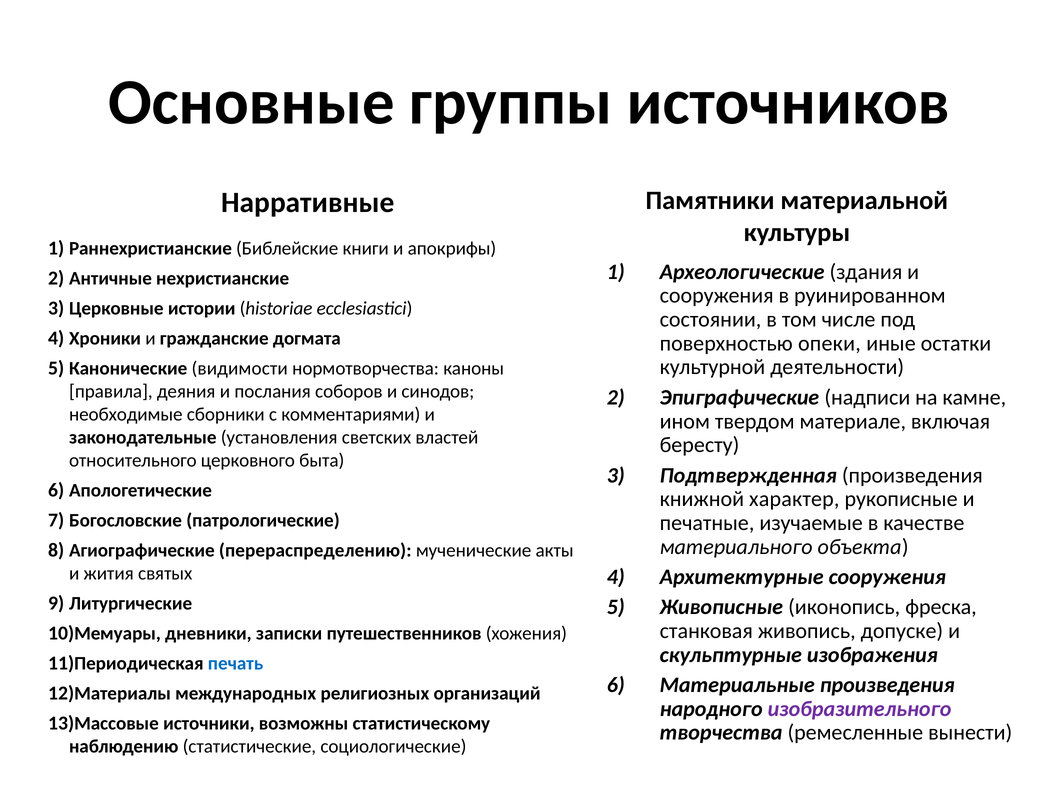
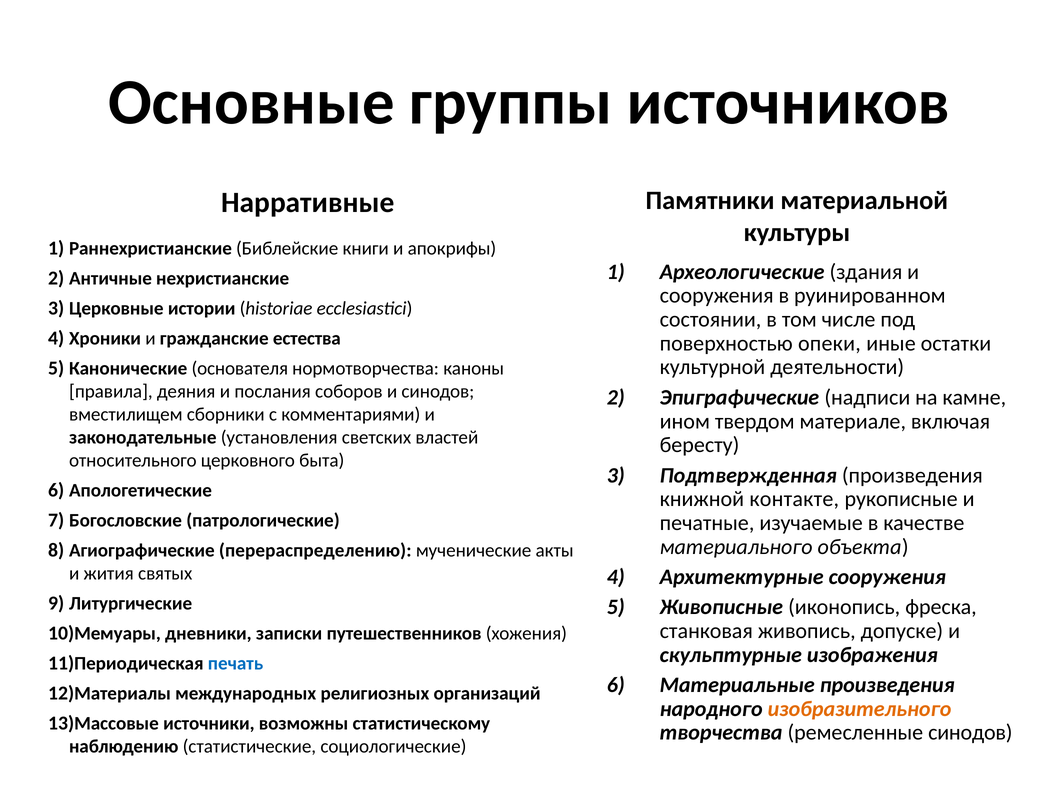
догмата: догмата -> естества
видимости: видимости -> основателя
необходимые: необходимые -> вместилищем
характер: характер -> контакте
изобразительного colour: purple -> orange
ремесленные вынести: вынести -> синодов
